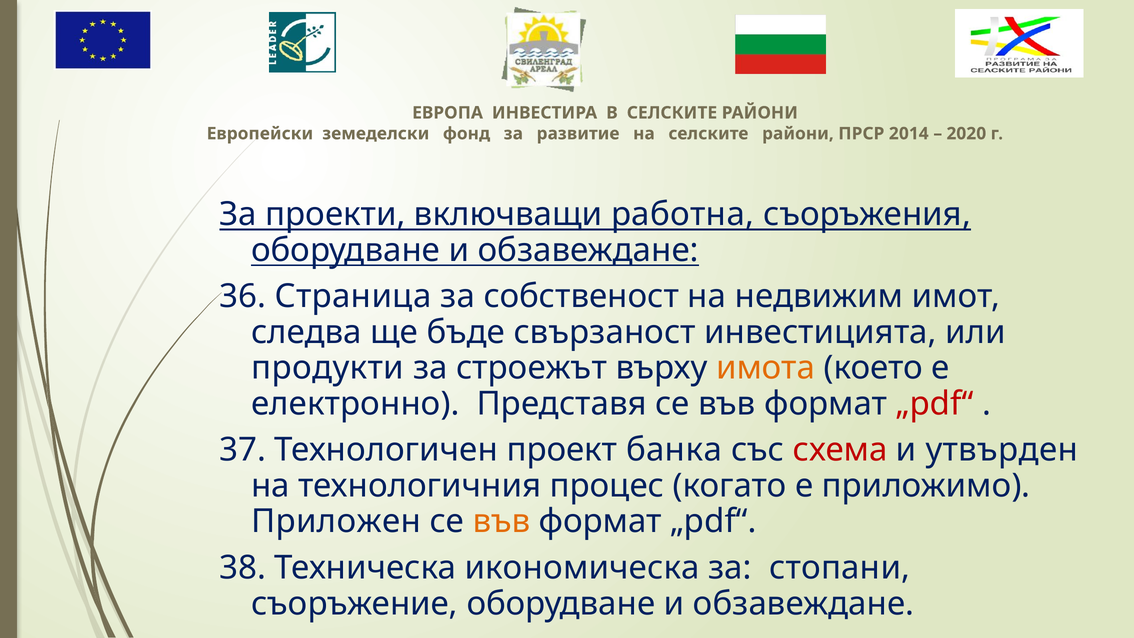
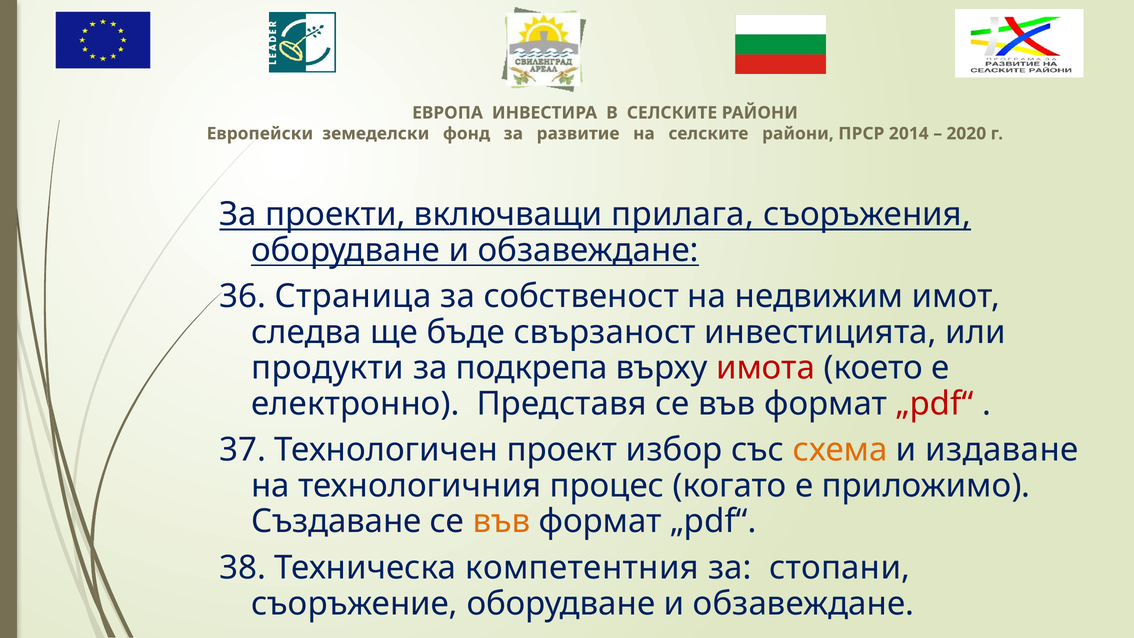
работна: работна -> прилага
строежът: строежът -> подкрепа
имота colour: orange -> red
банка: банка -> избор
схема colour: red -> orange
утвърден: утвърден -> издаване
Приложен: Приложен -> Създаване
икономическа: икономическа -> компетентния
